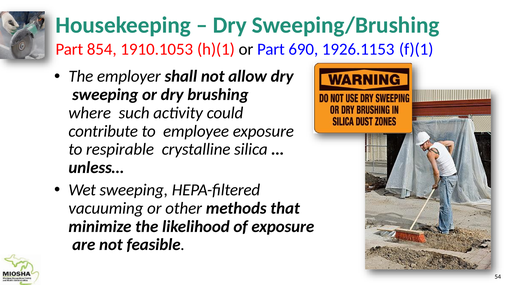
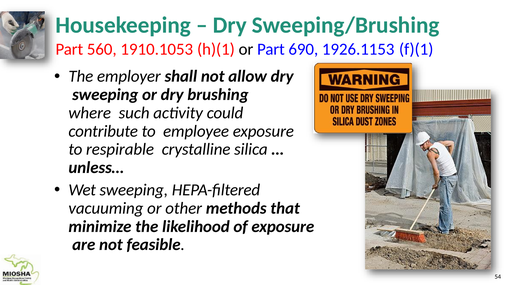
854: 854 -> 560
